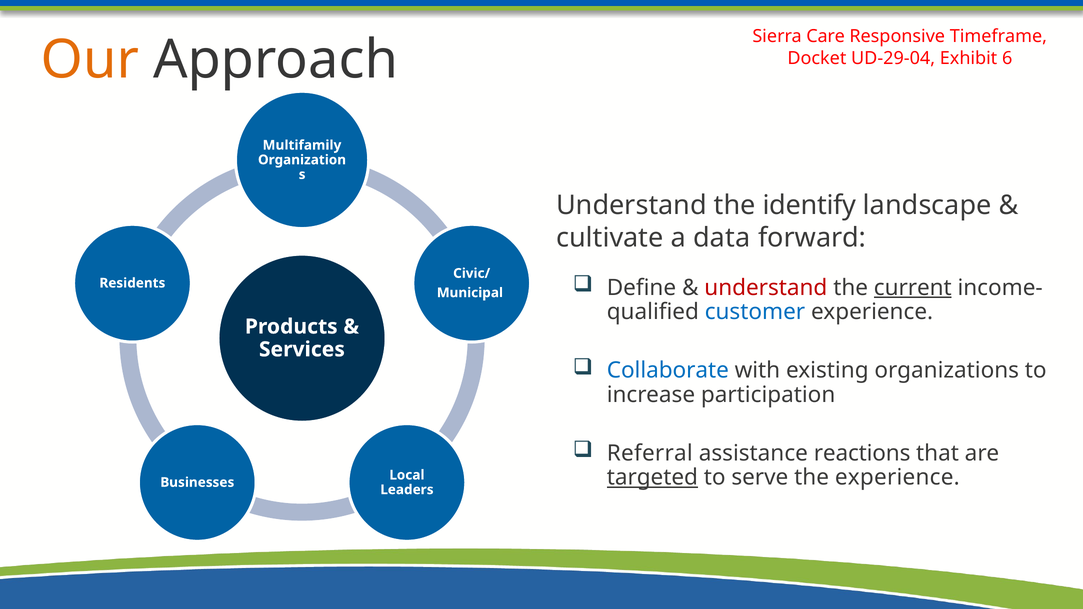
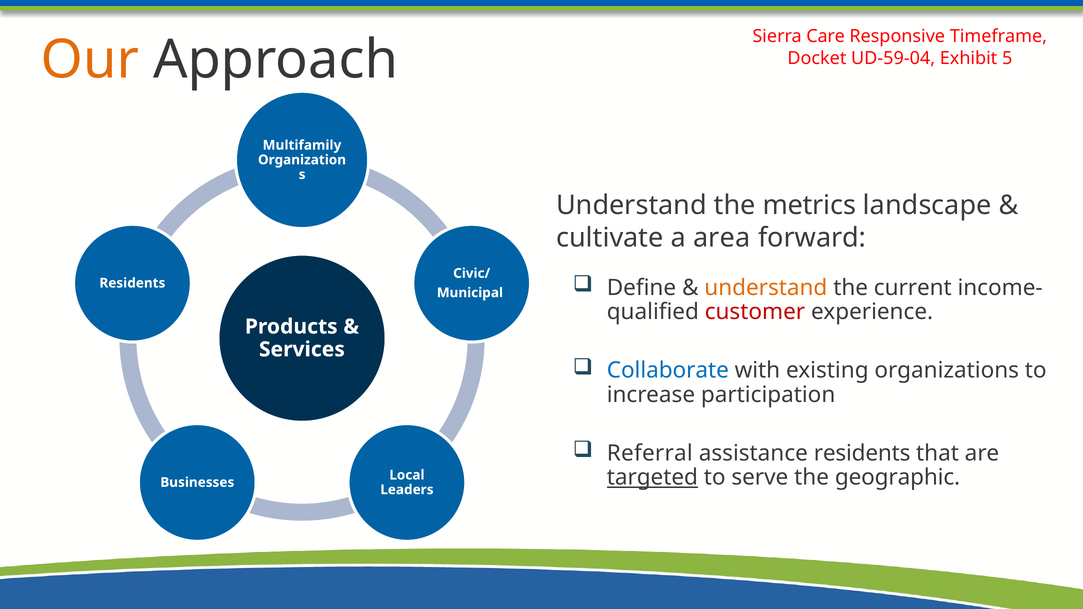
UD-29-04: UD-29-04 -> UD-59-04
6: 6 -> 5
identify: identify -> metrics
data: data -> area
understand at (766, 288) colour: red -> orange
current underline: present -> none
customer colour: blue -> red
assistance reactions: reactions -> residents
the experience: experience -> geographic
